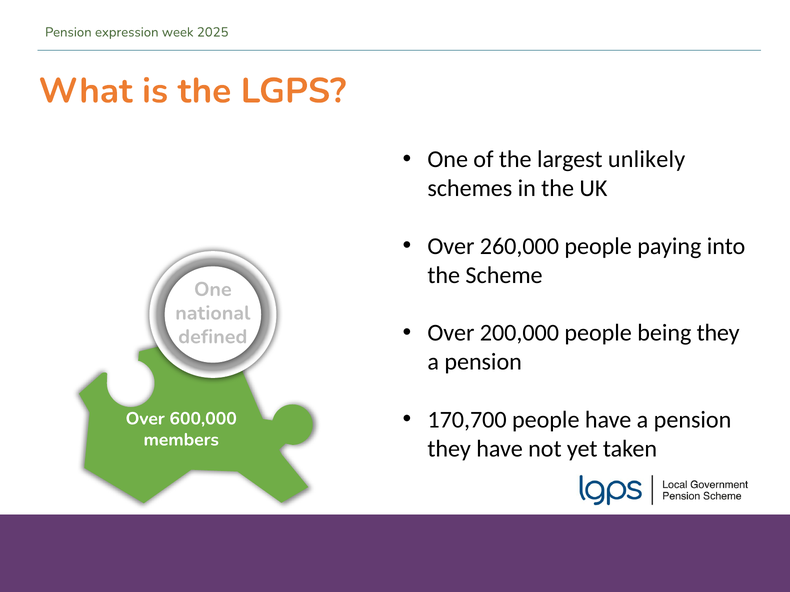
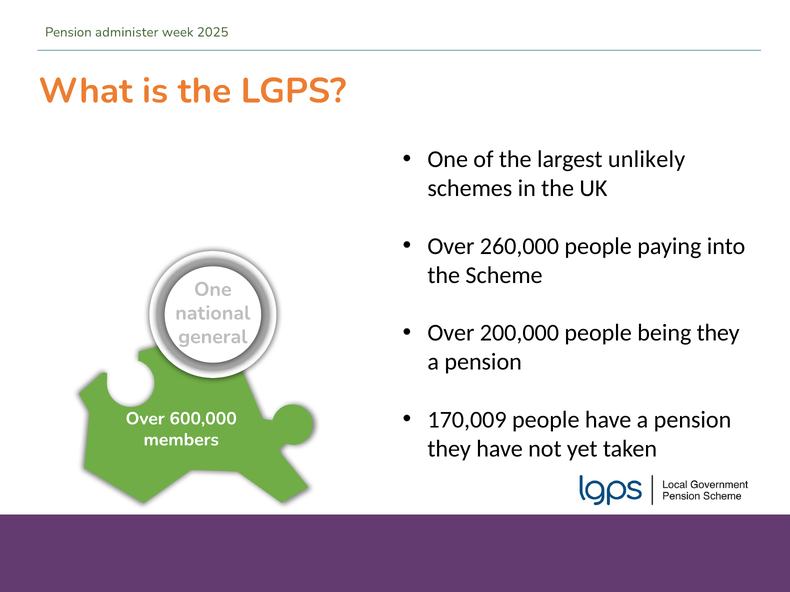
expression: expression -> administer
defined: defined -> general
170,700: 170,700 -> 170,009
